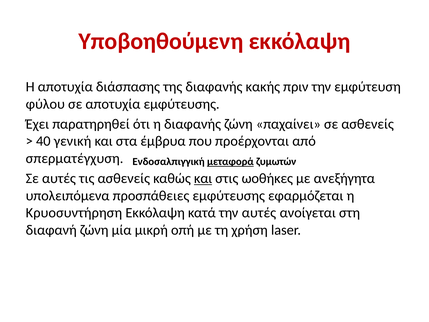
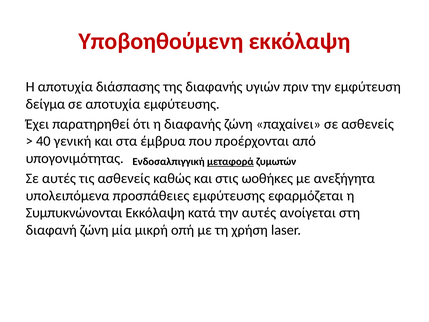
κακής: κακής -> υγιών
φύλου: φύλου -> δείγμα
σπερματέγχυση: σπερματέγχυση -> υπογονιμότητας
και at (203, 178) underline: present -> none
Κρυοσυντήρηση: Κρυοσυντήρηση -> Συμπυκνώνονται
